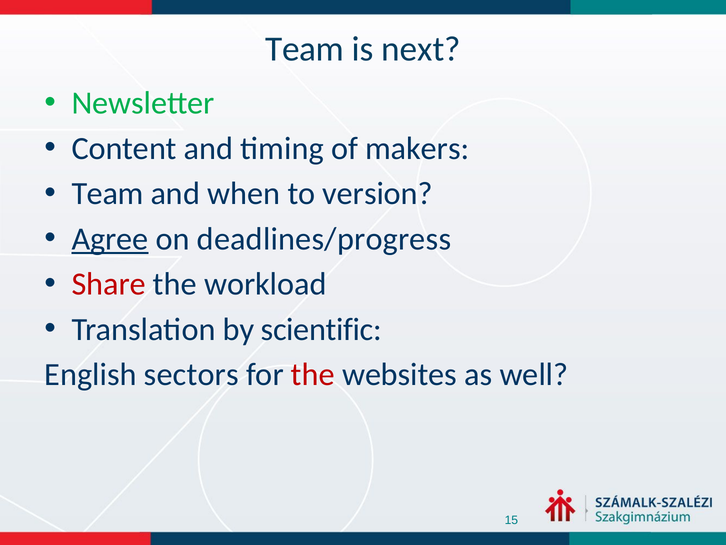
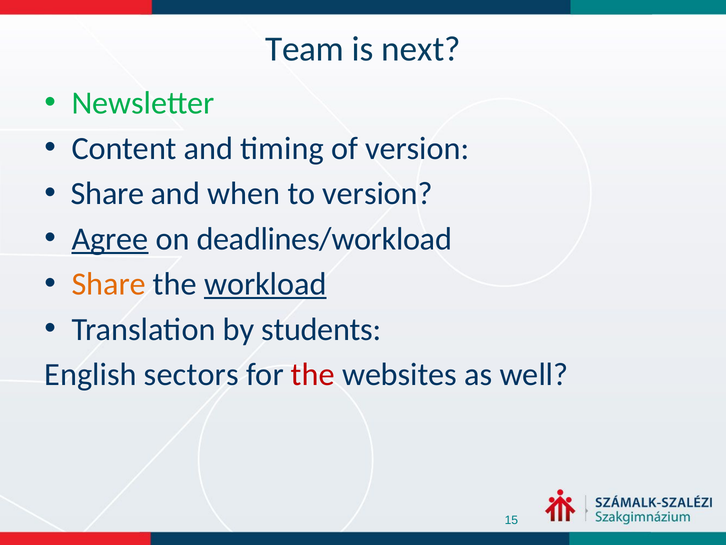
of makers: makers -> version
Team at (108, 193): Team -> Share
deadlines/progress: deadlines/progress -> deadlines/workload
Share at (109, 284) colour: red -> orange
workload underline: none -> present
scientific: scientific -> students
